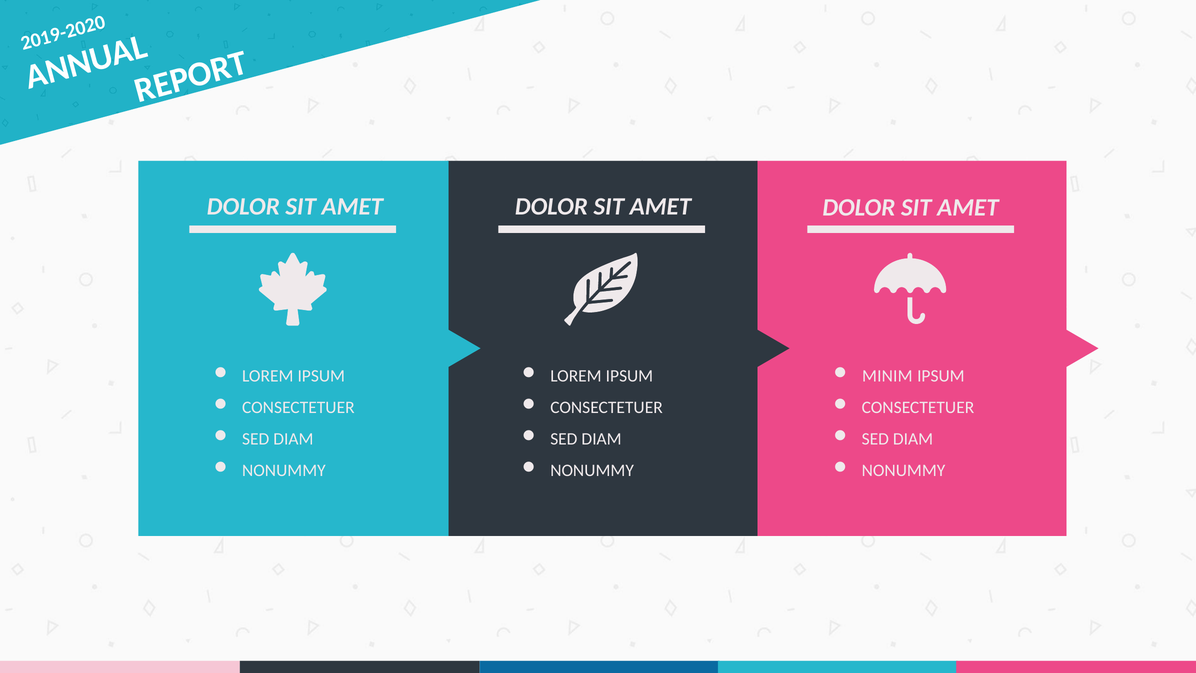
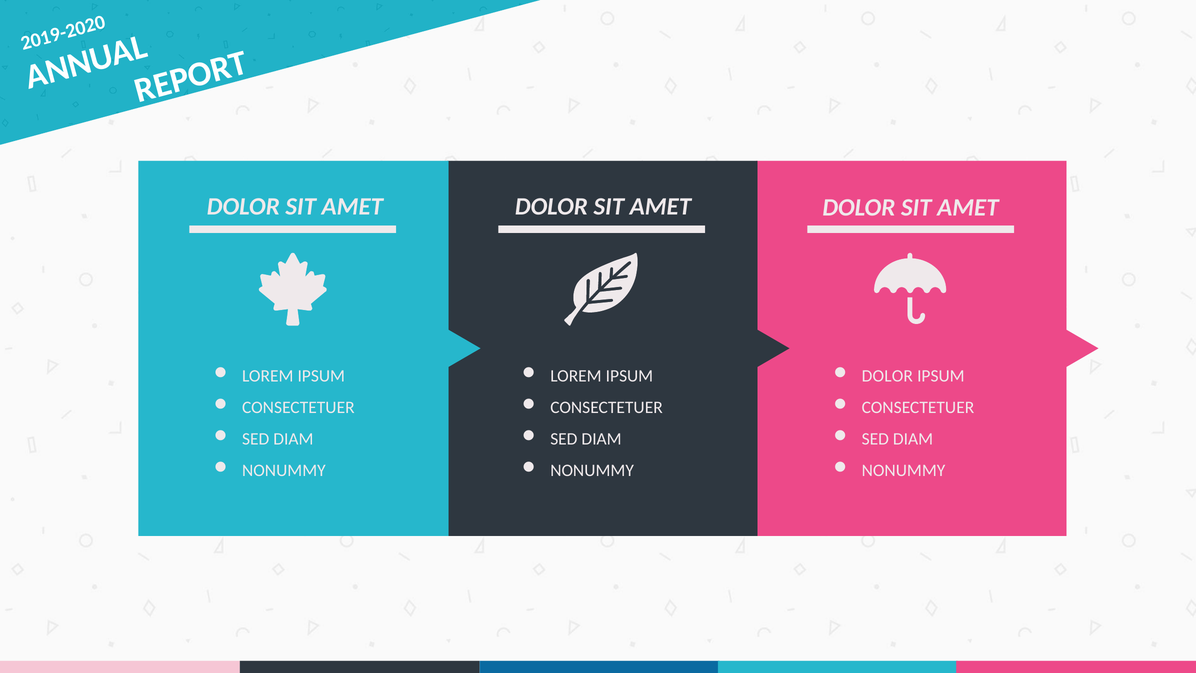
MINIM at (887, 376): MINIM -> DOLOR
